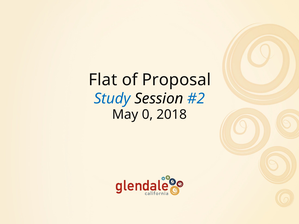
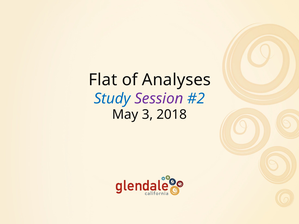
Proposal: Proposal -> Analyses
Session colour: black -> purple
0: 0 -> 3
